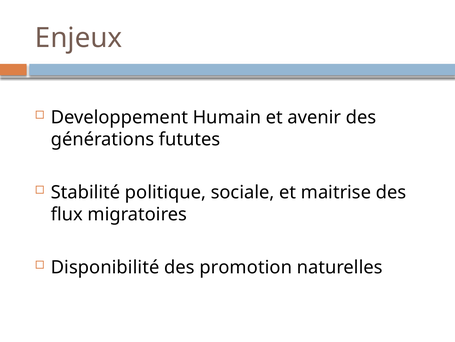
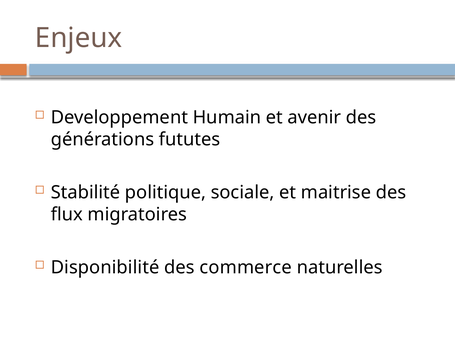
promotion: promotion -> commerce
